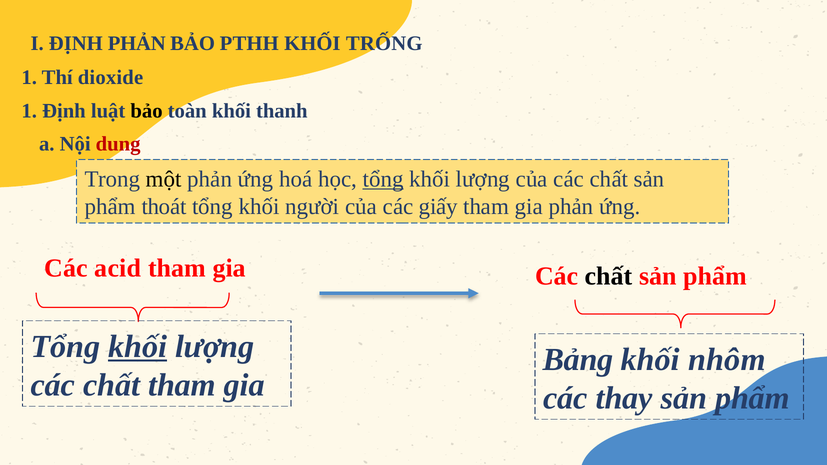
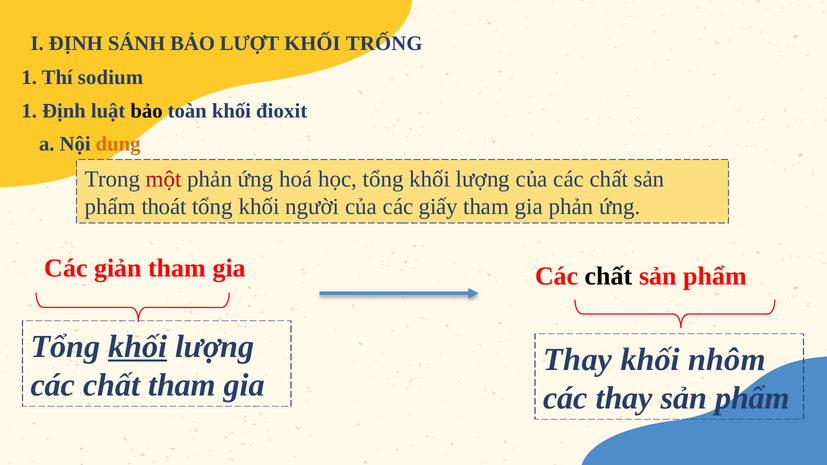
ĐỊNH PHẢN: PHẢN -> SÁNH
PTHH: PTHH -> LƯỢT
dioxide: dioxide -> sodium
thanh: thanh -> đioxit
dung colour: red -> orange
một colour: black -> red
tổng at (383, 179) underline: present -> none
acid: acid -> giản
Bảng at (578, 360): Bảng -> Thay
